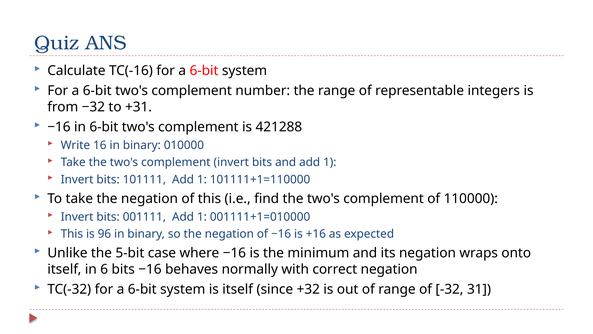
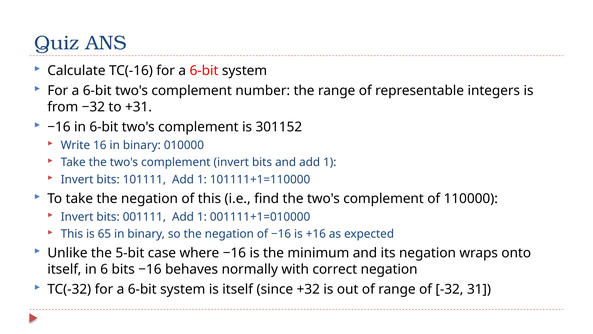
421288: 421288 -> 301152
96: 96 -> 65
